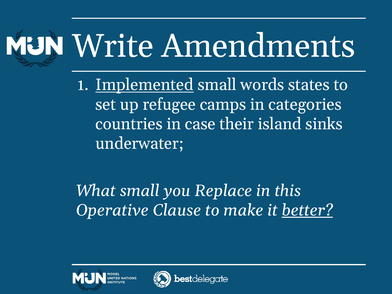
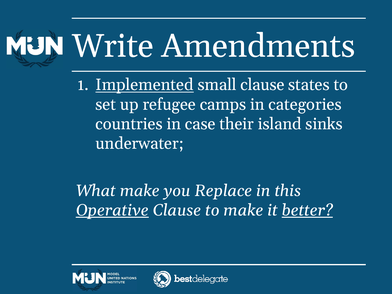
small words: words -> clause
What small: small -> make
Operative underline: none -> present
